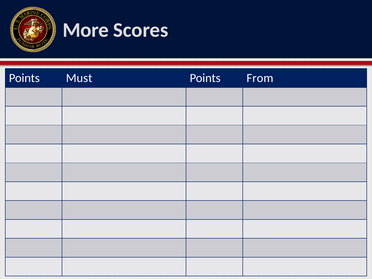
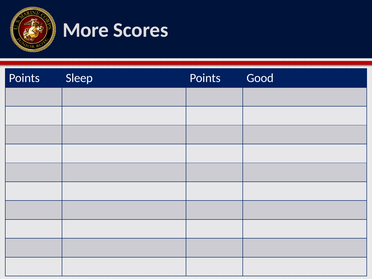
Must: Must -> Sleep
From: From -> Good
